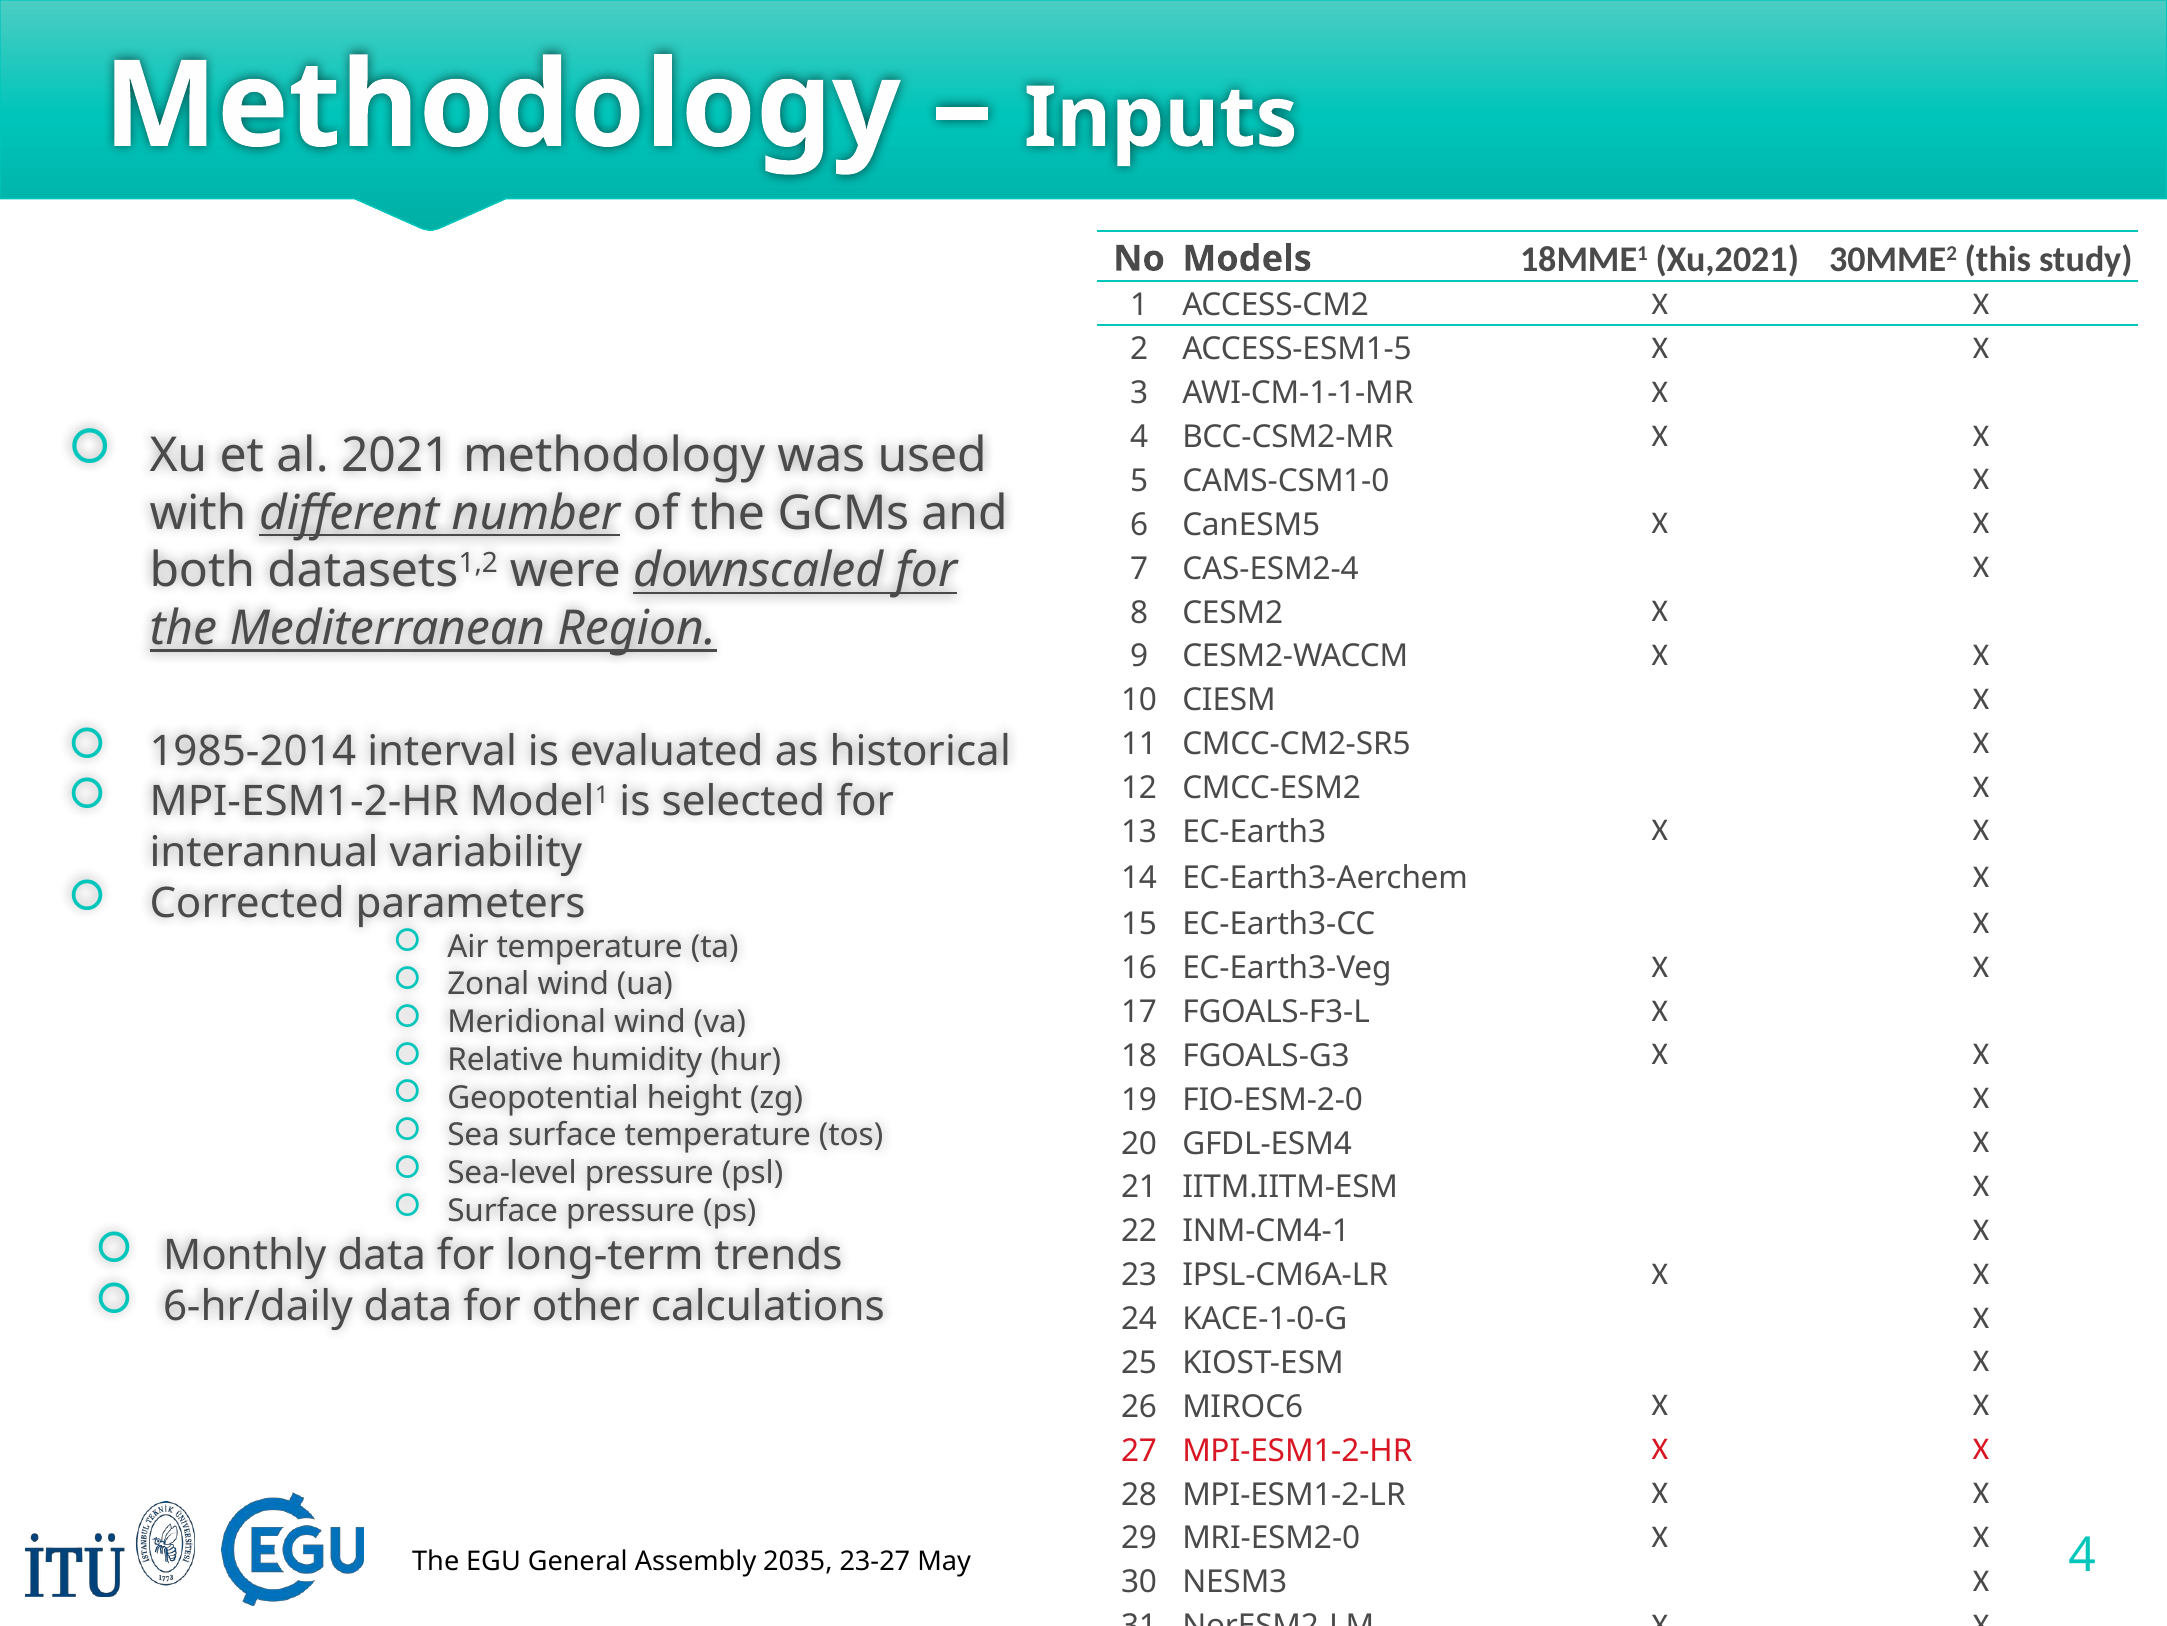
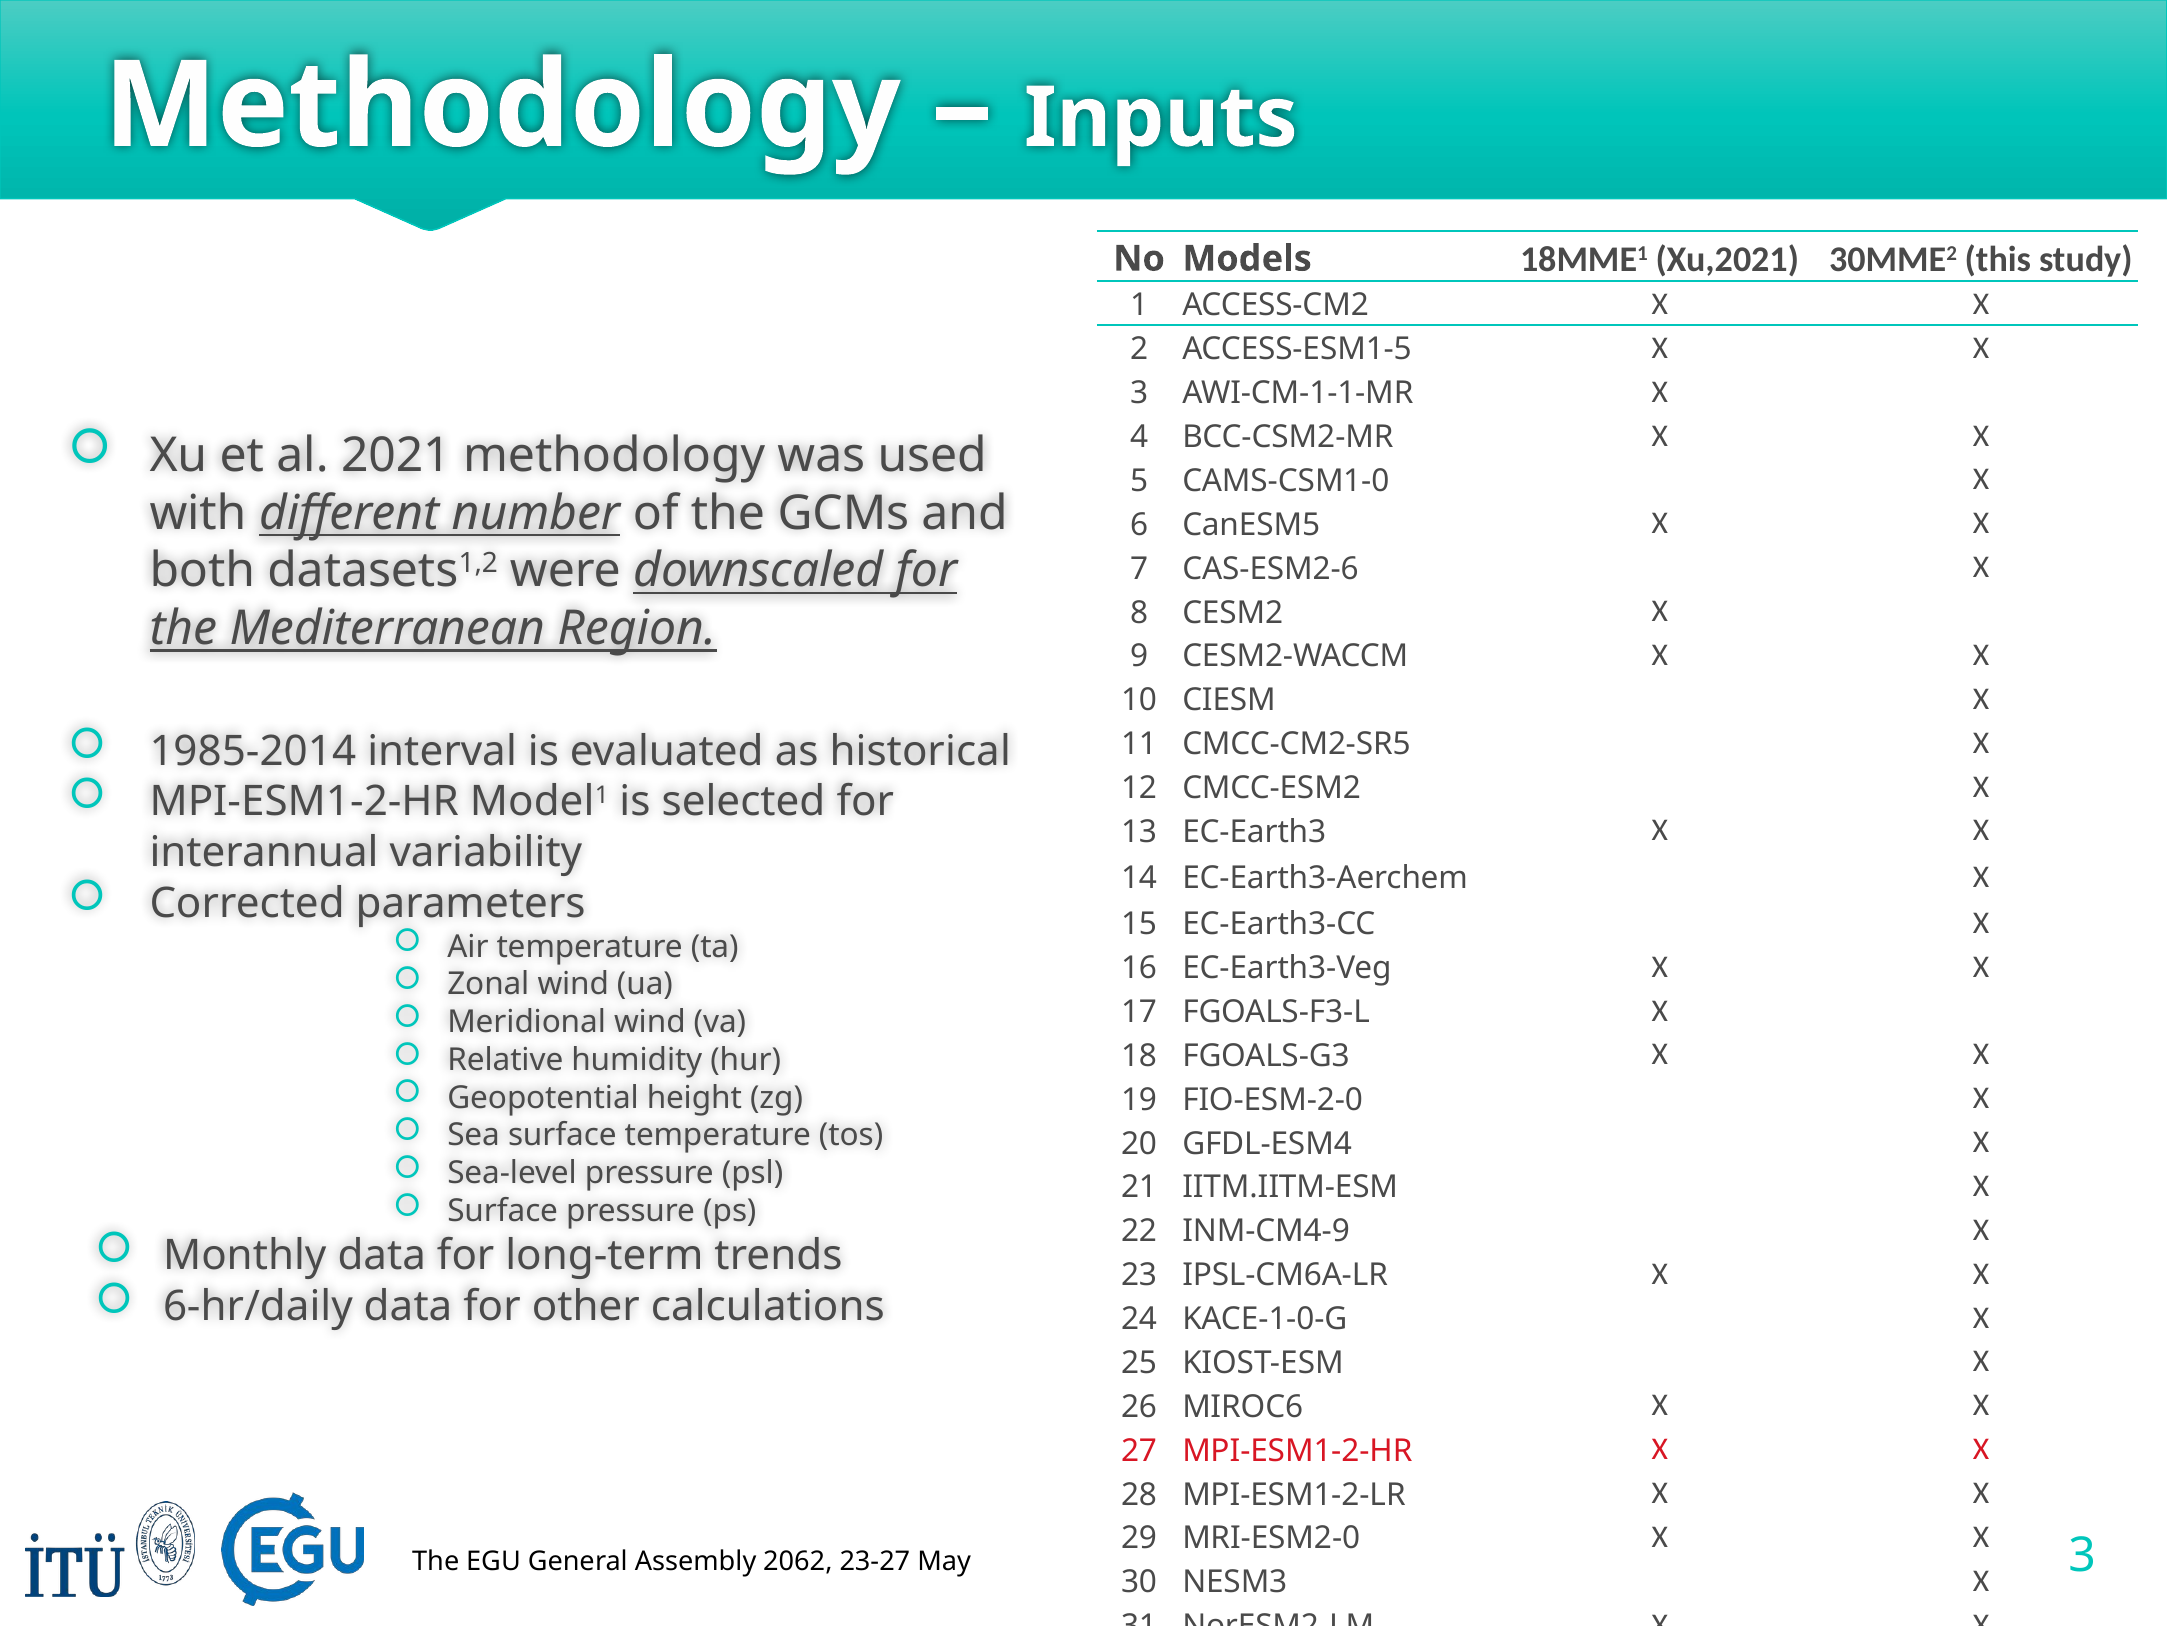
CAS-ESM2-4: CAS-ESM2-4 -> CAS-ESM2-6
INM-CM4-1: INM-CM4-1 -> INM-CM4-9
2035: 2035 -> 2062
May 4: 4 -> 3
